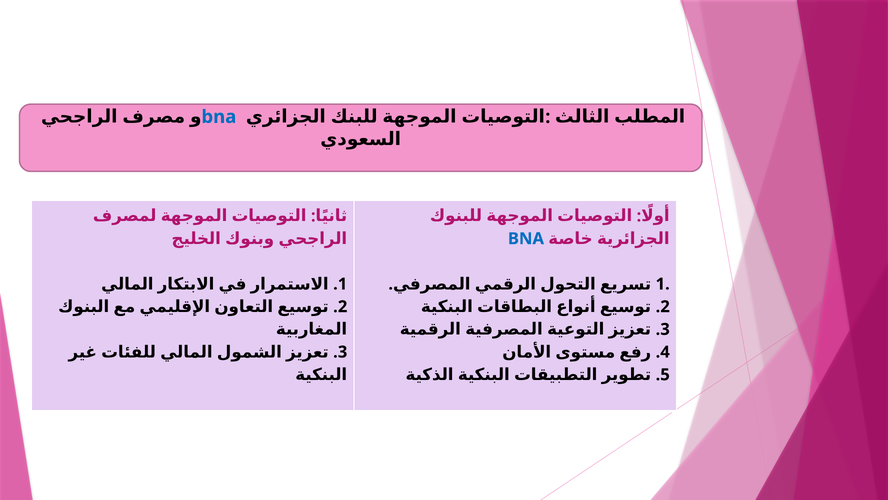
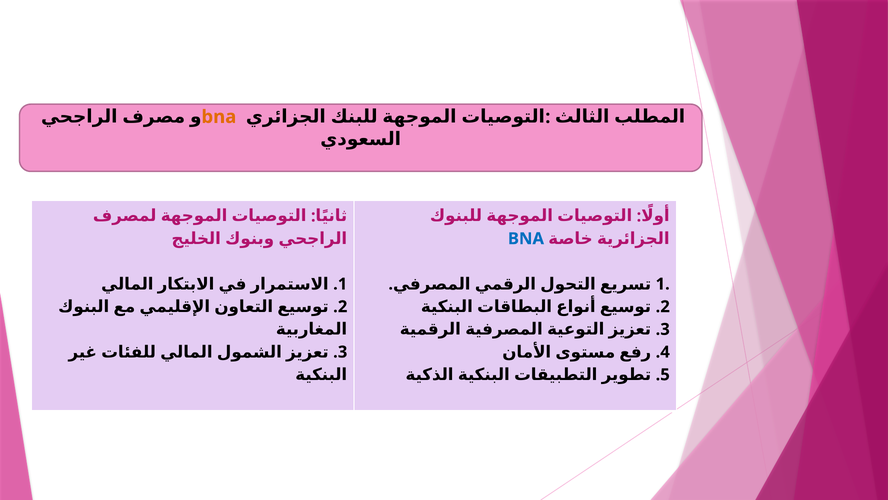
bna at (219, 117) colour: blue -> orange
